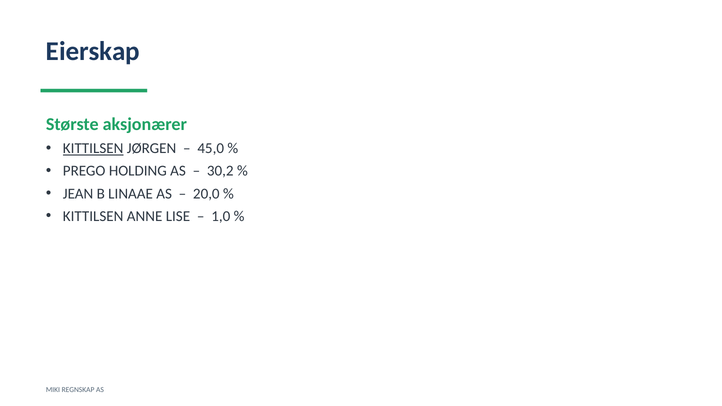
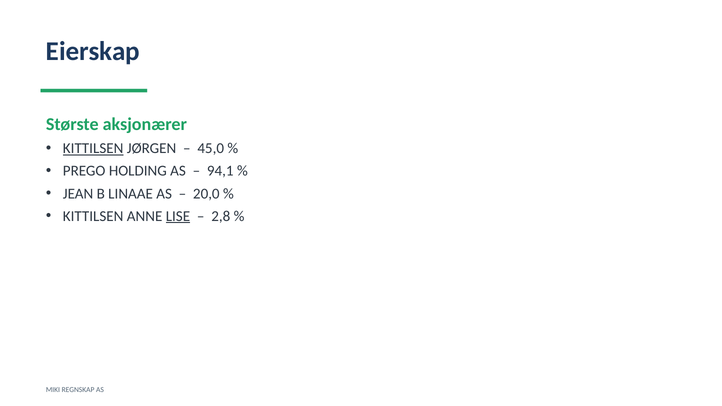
30,2: 30,2 -> 94,1
LISE underline: none -> present
1,0: 1,0 -> 2,8
